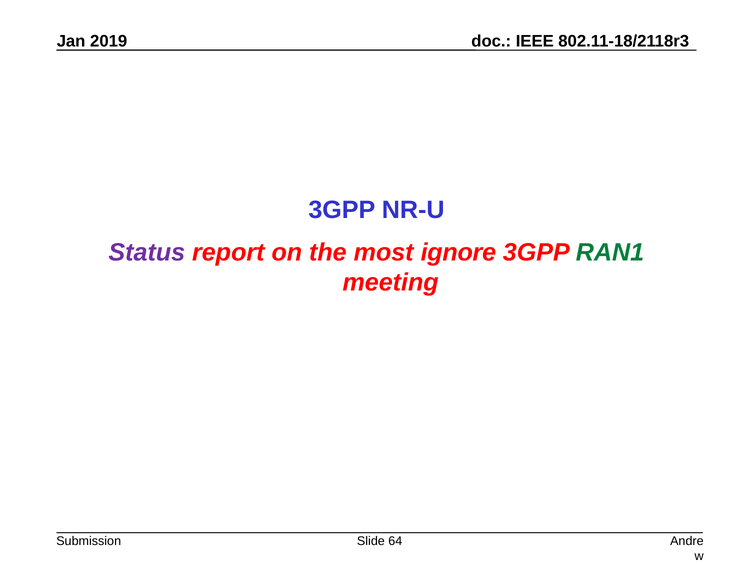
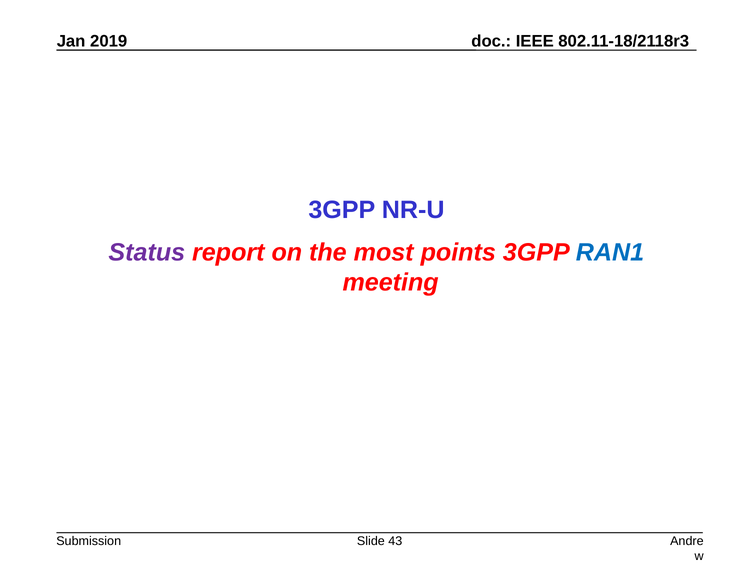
ignore: ignore -> points
RAN1 colour: green -> blue
64: 64 -> 43
